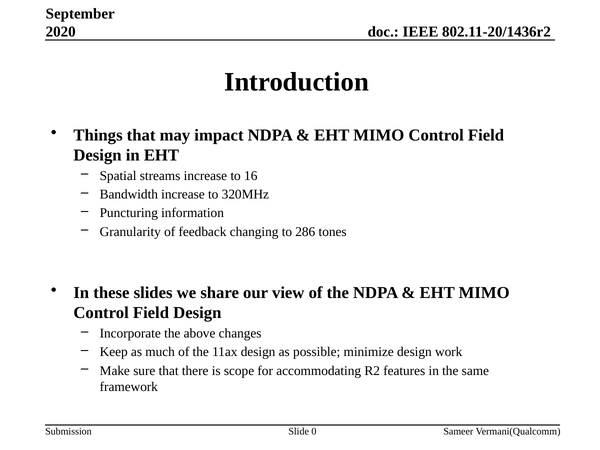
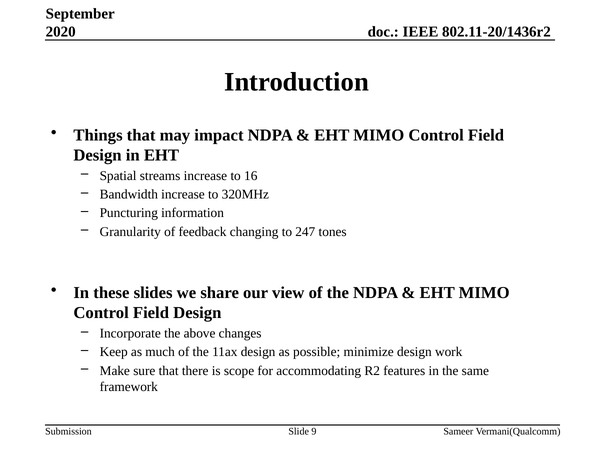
286: 286 -> 247
0: 0 -> 9
